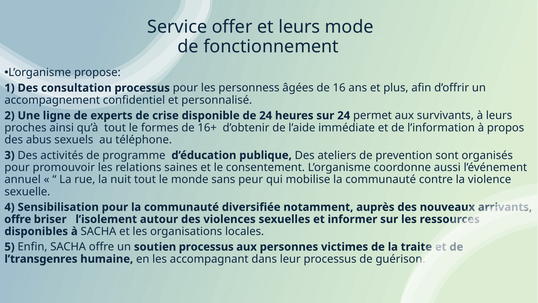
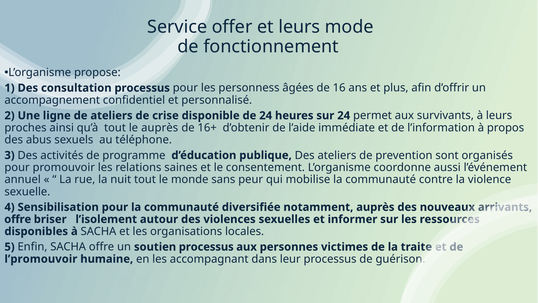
de experts: experts -> ateliers
le formes: formes -> auprès
l’transgenres: l’transgenres -> l’promouvoir
